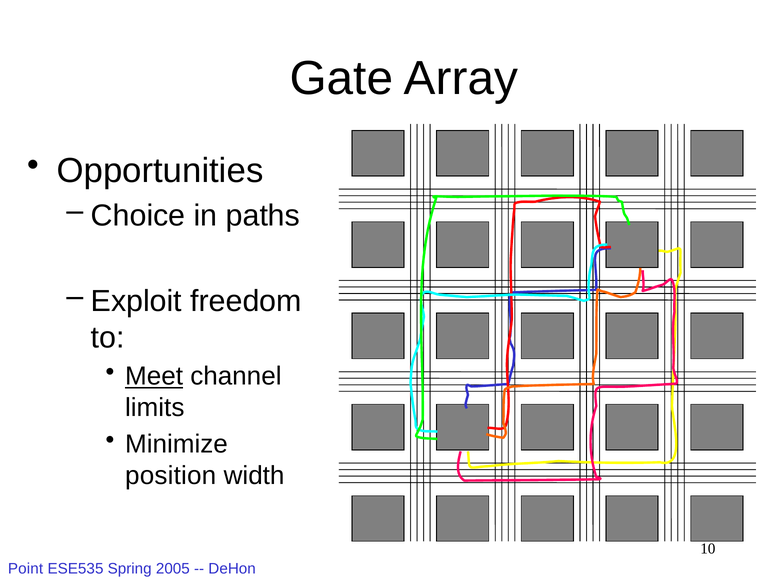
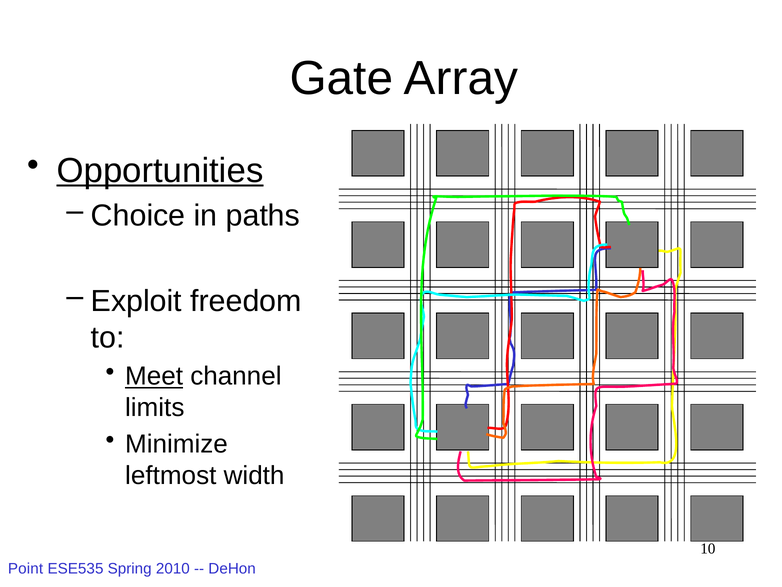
Opportunities underline: none -> present
position: position -> leftmost
2005: 2005 -> 2010
